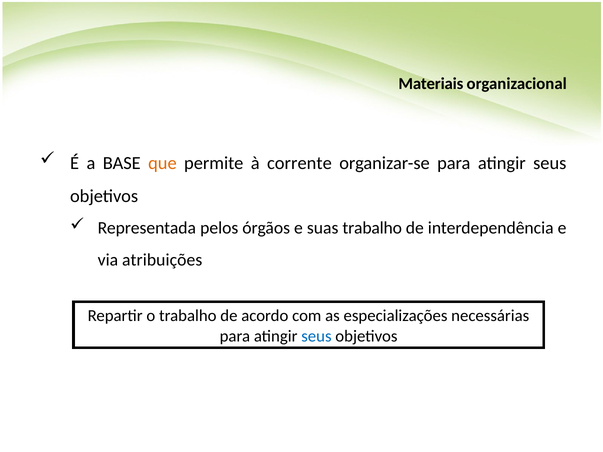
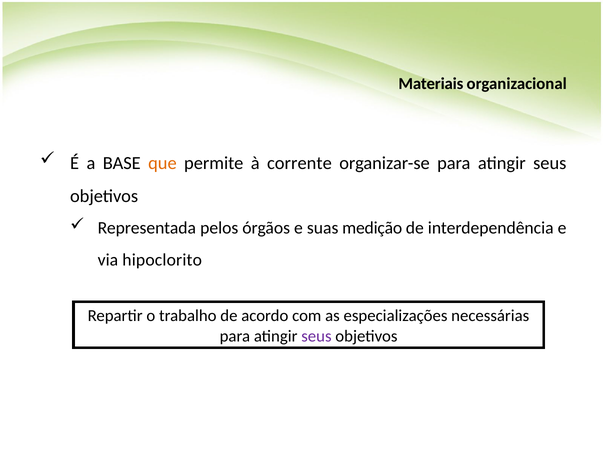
suas trabalho: trabalho -> medição
atribuições: atribuições -> hipoclorito
seus at (316, 336) colour: blue -> purple
